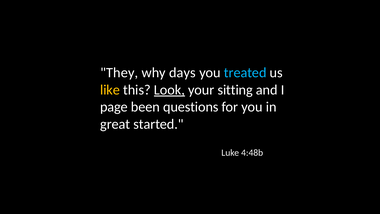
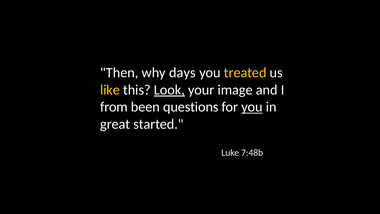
They: They -> Then
treated colour: light blue -> yellow
sitting: sitting -> image
page: page -> from
you at (252, 107) underline: none -> present
4:48b: 4:48b -> 7:48b
